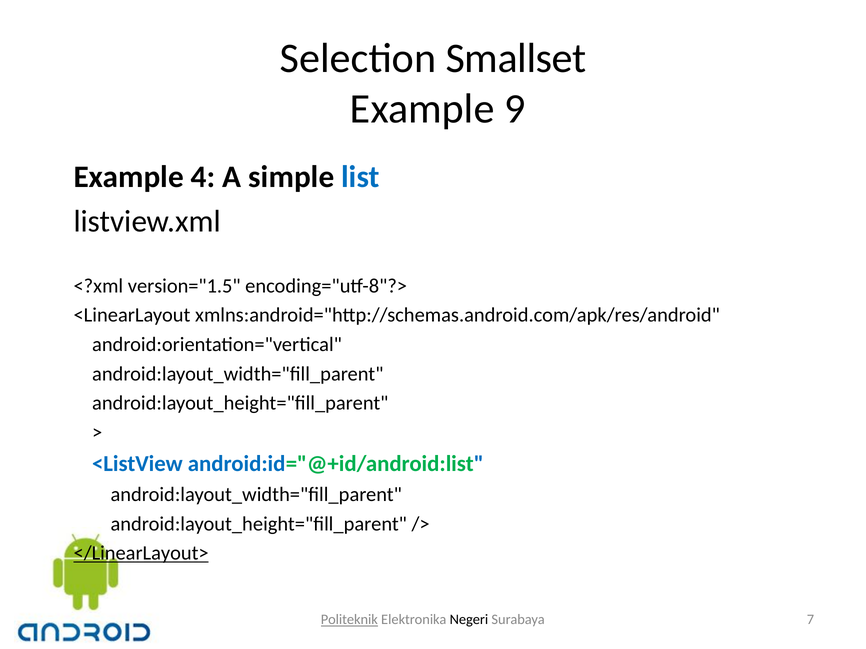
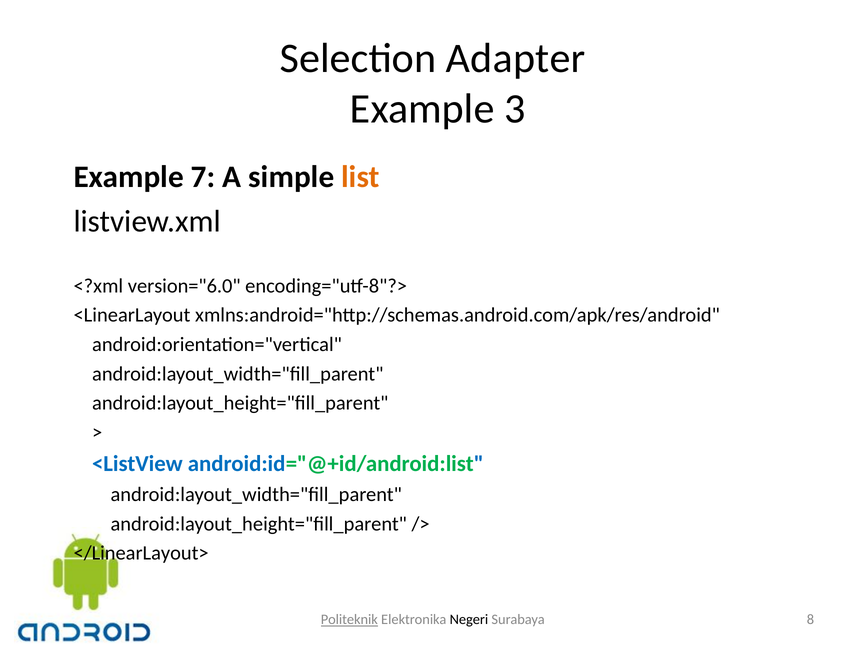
Smallset: Smallset -> Adapter
9: 9 -> 3
4: 4 -> 7
list colour: blue -> orange
version="1.5: version="1.5 -> version="6.0
</LinearLayout> underline: present -> none
7: 7 -> 8
